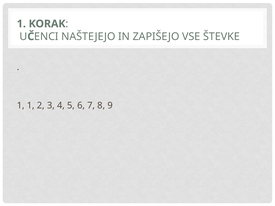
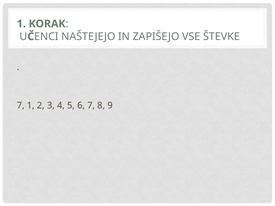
1 at (21, 106): 1 -> 7
